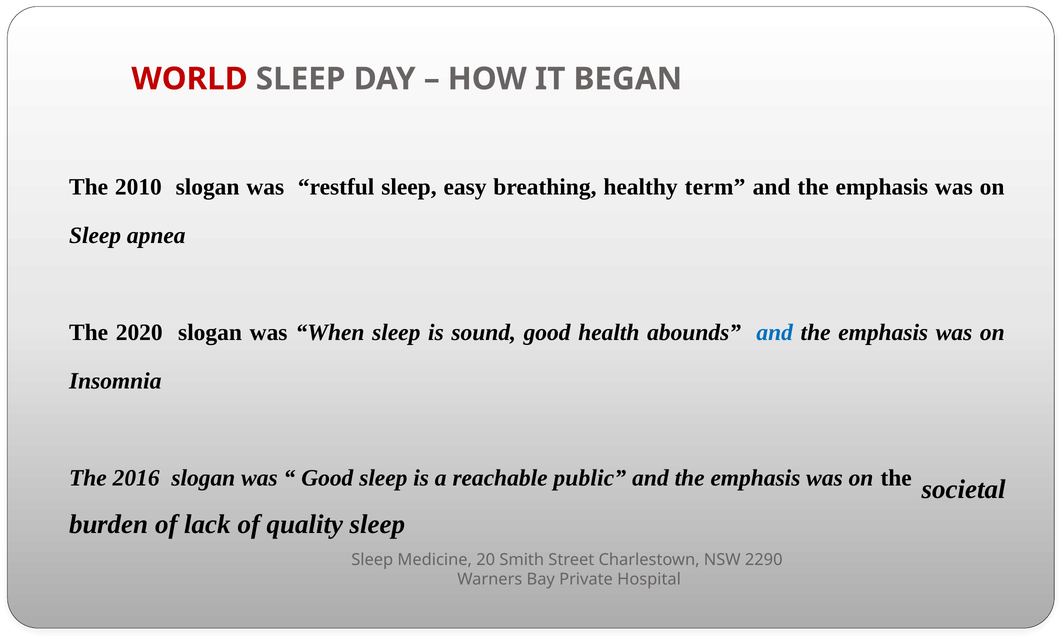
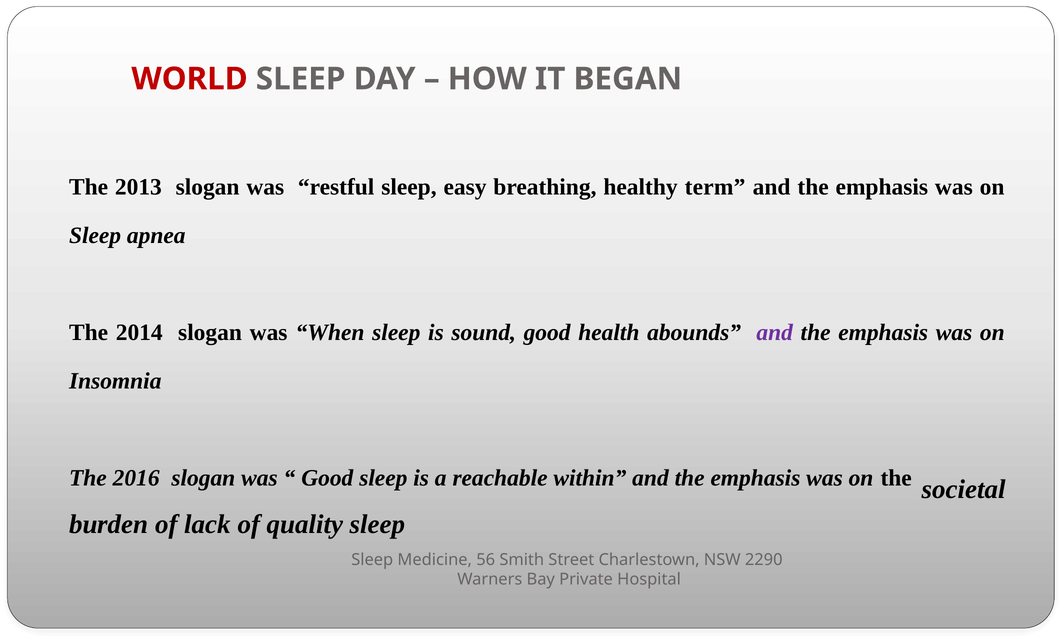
2010: 2010 -> 2013
2020: 2020 -> 2014
and at (775, 333) colour: blue -> purple
public: public -> within
20: 20 -> 56
